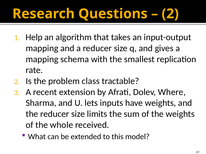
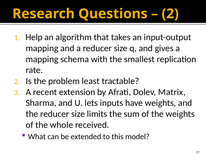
class: class -> least
Where: Where -> Matrix
